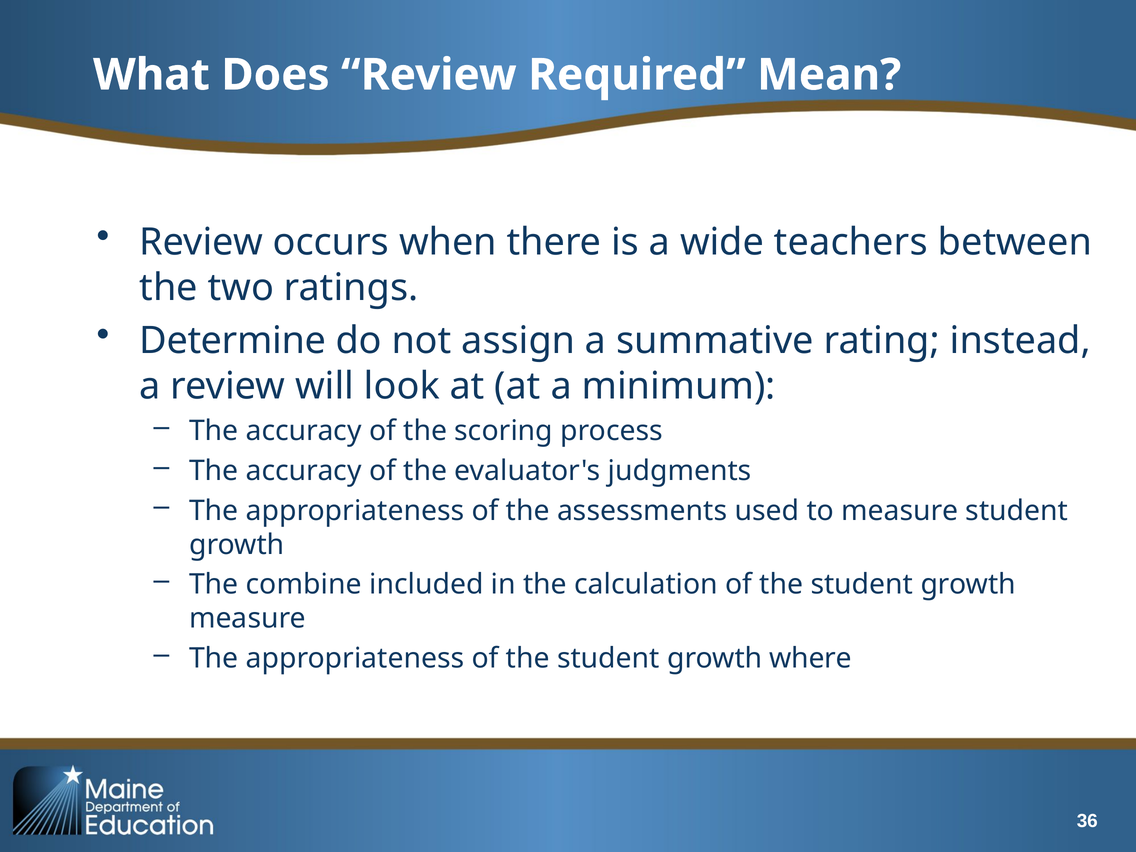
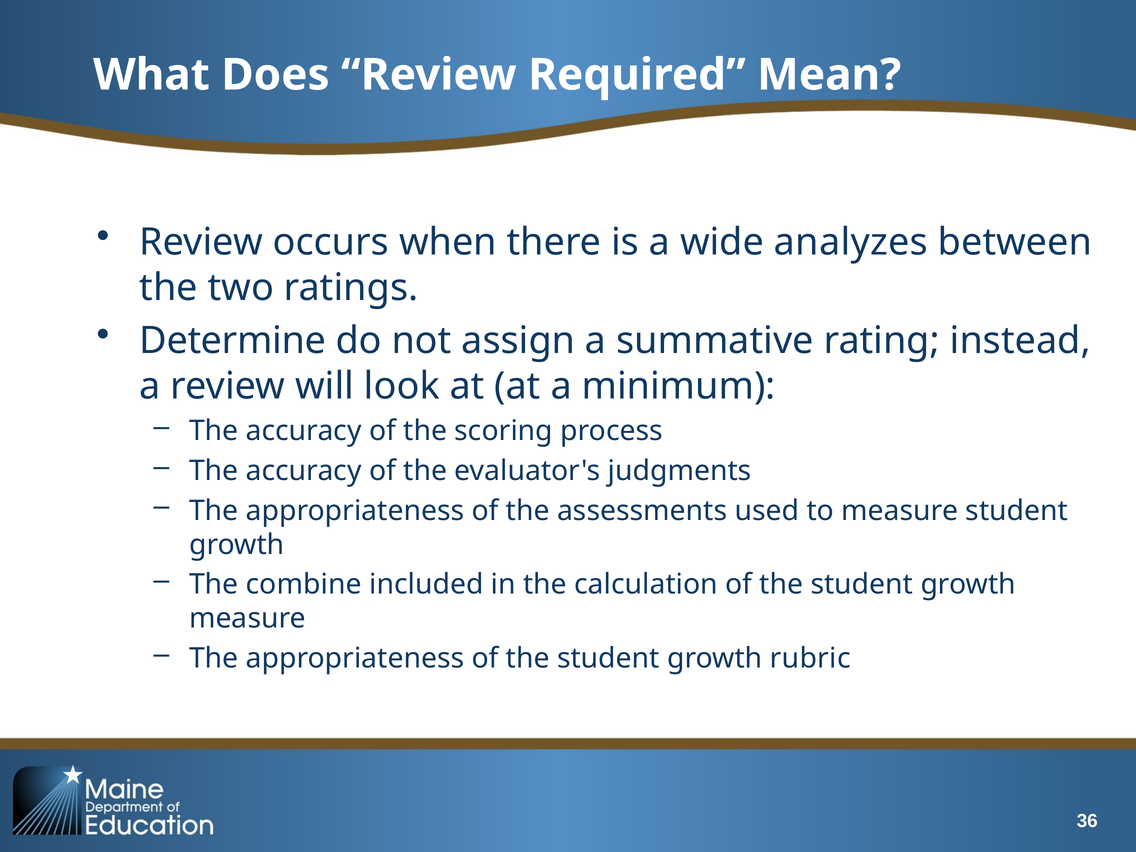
teachers: teachers -> analyzes
where: where -> rubric
